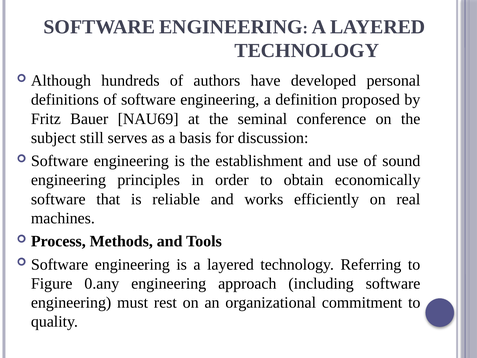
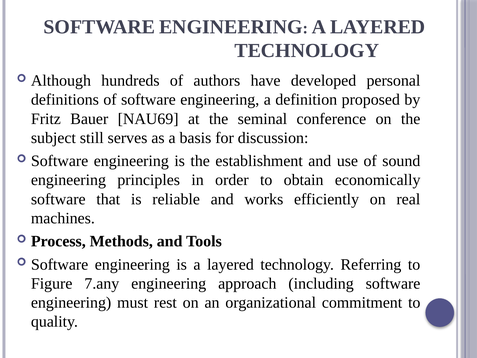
0.any: 0.any -> 7.any
